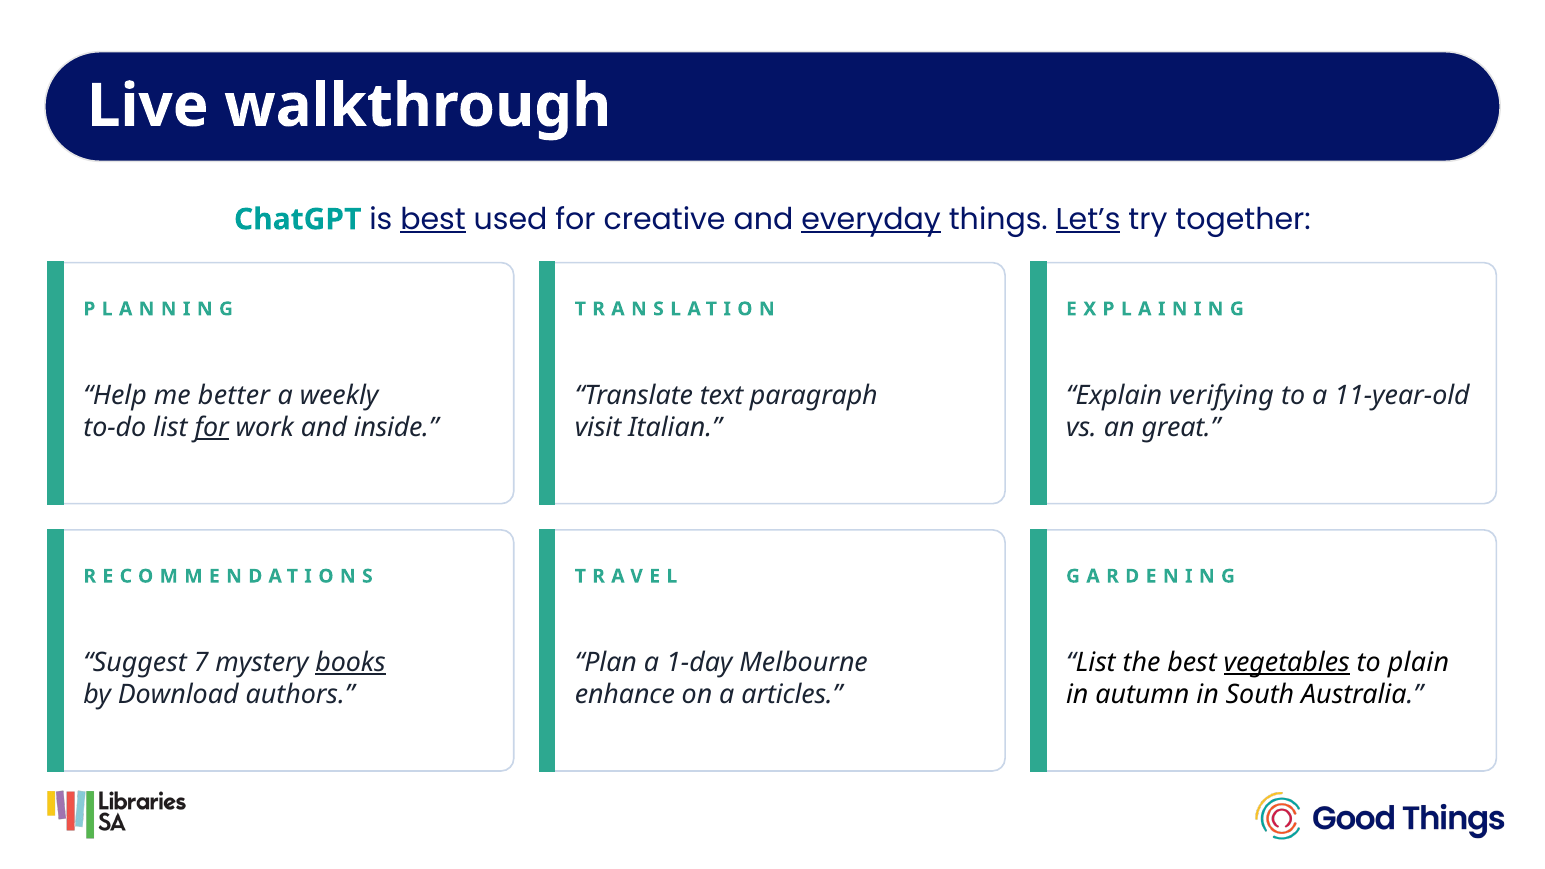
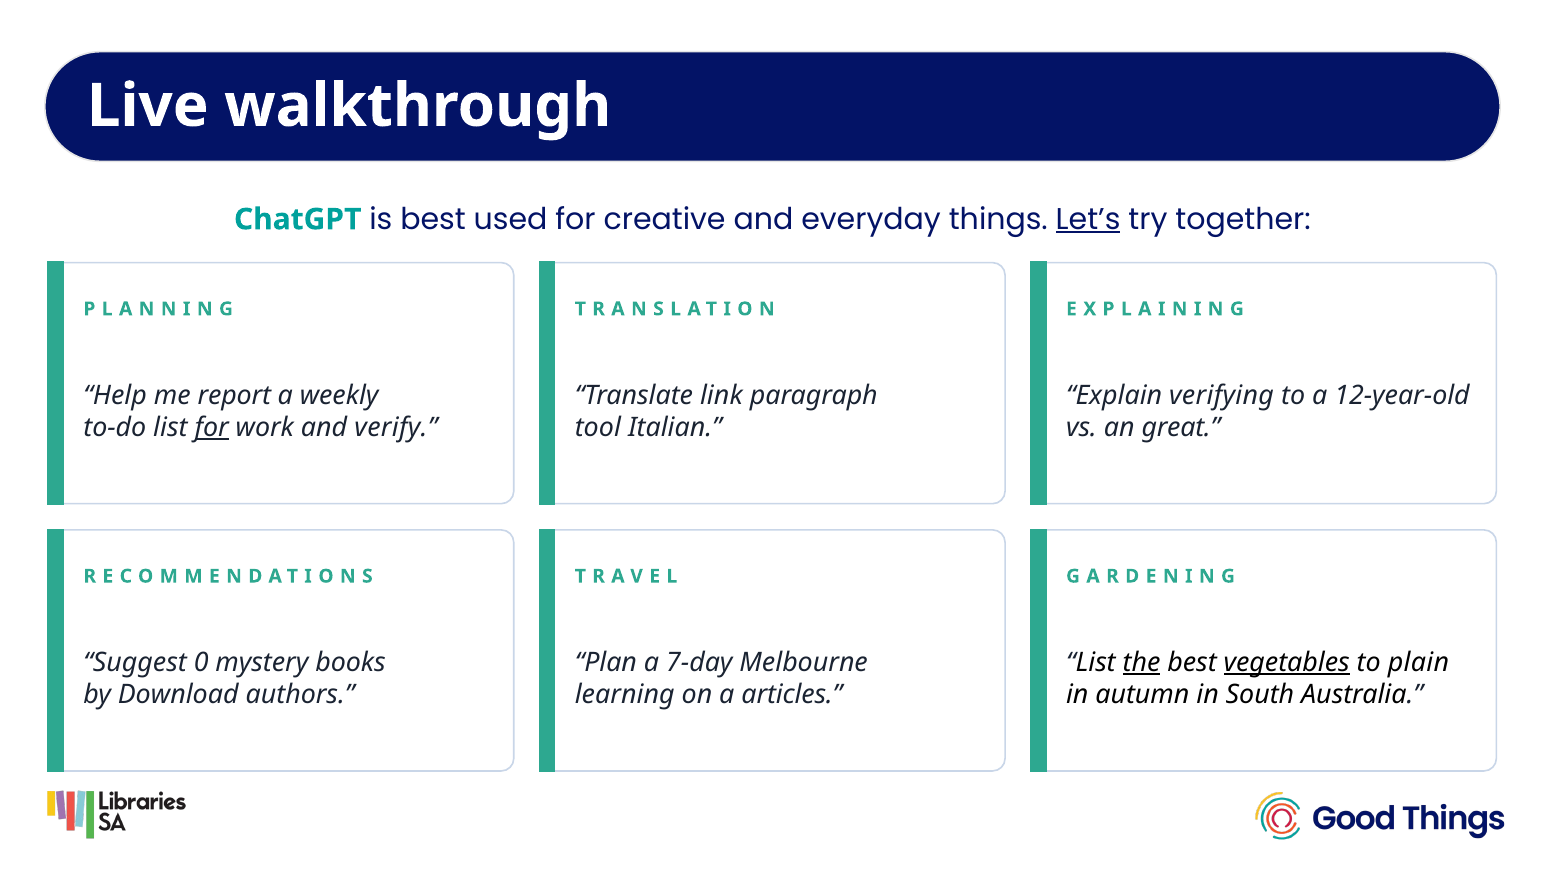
best at (433, 219) underline: present -> none
everyday underline: present -> none
better: better -> report
text: text -> link
11-year-old: 11-year-old -> 12-year-old
inside: inside -> verify
visit: visit -> tool
7: 7 -> 0
books underline: present -> none
1-day: 1-day -> 7-day
the underline: none -> present
enhance: enhance -> learning
